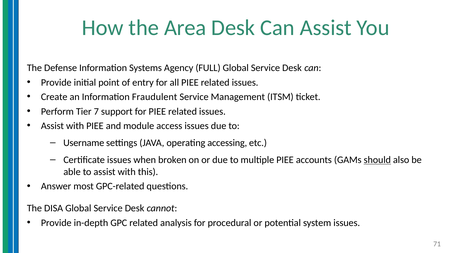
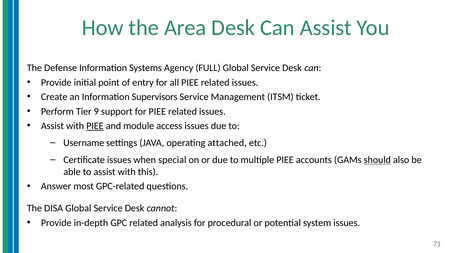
Fraudulent: Fraudulent -> Supervisors
7: 7 -> 9
PIEE at (95, 126) underline: none -> present
accessing: accessing -> attached
broken: broken -> special
